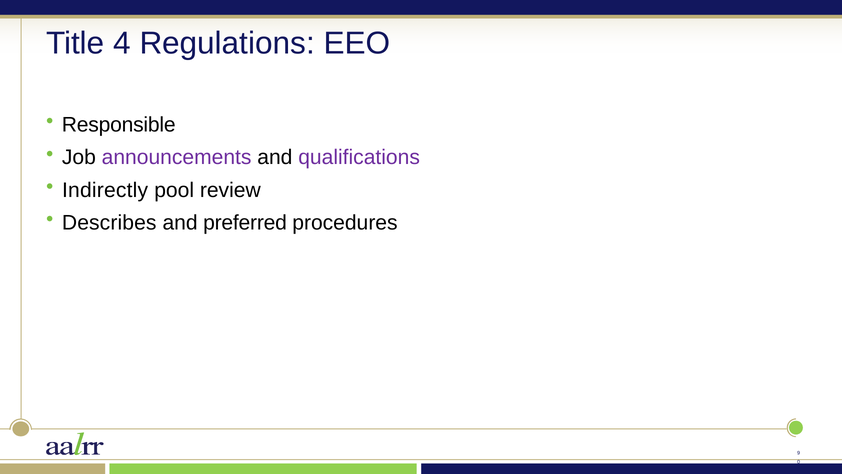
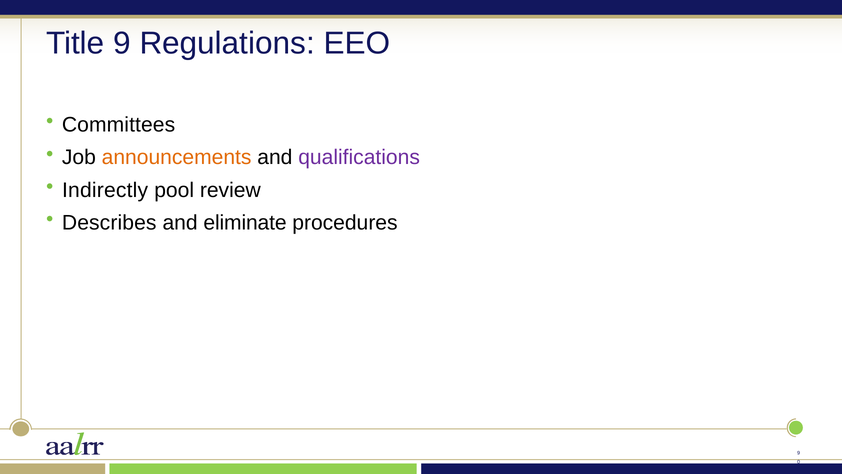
Title 4: 4 -> 9
Responsible: Responsible -> Committees
announcements colour: purple -> orange
preferred: preferred -> eliminate
